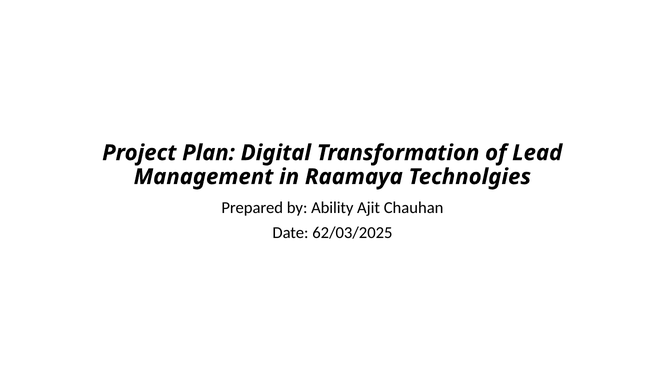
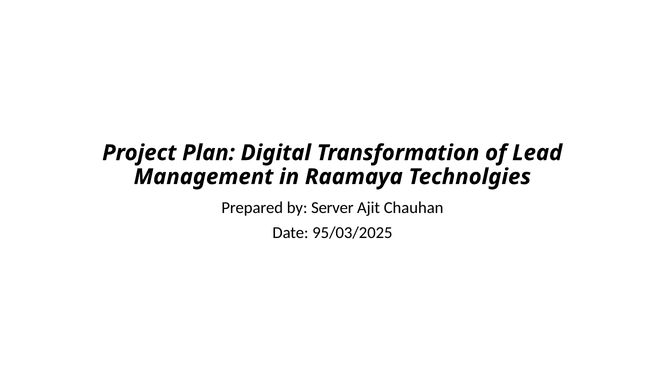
Ability: Ability -> Server
62/03/2025: 62/03/2025 -> 95/03/2025
